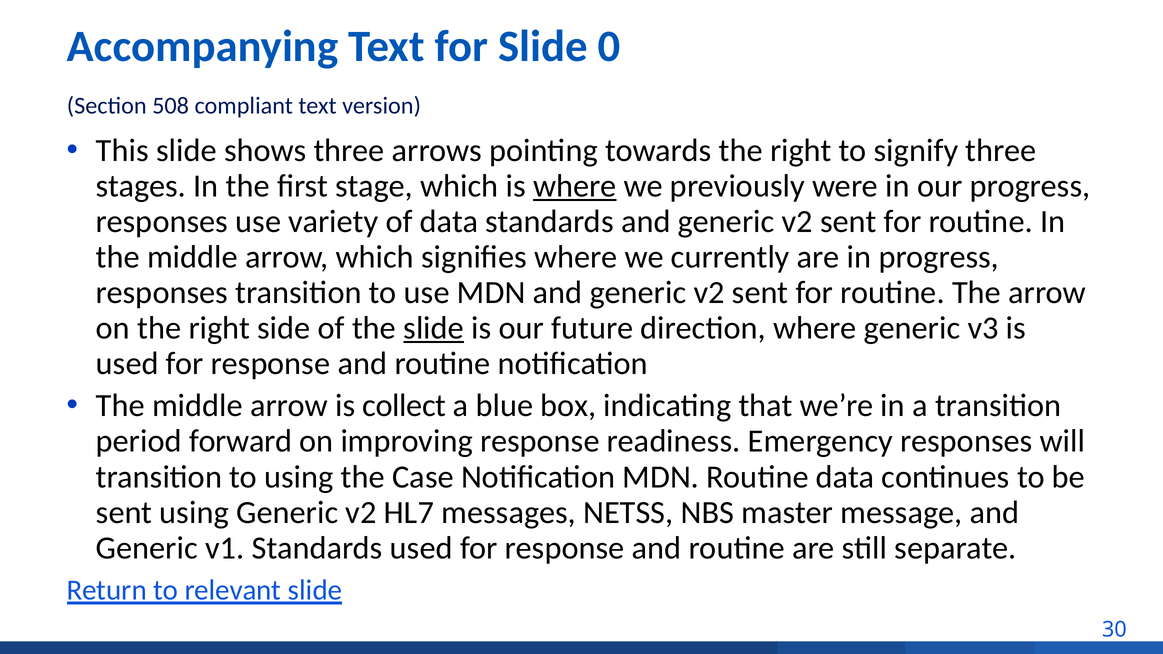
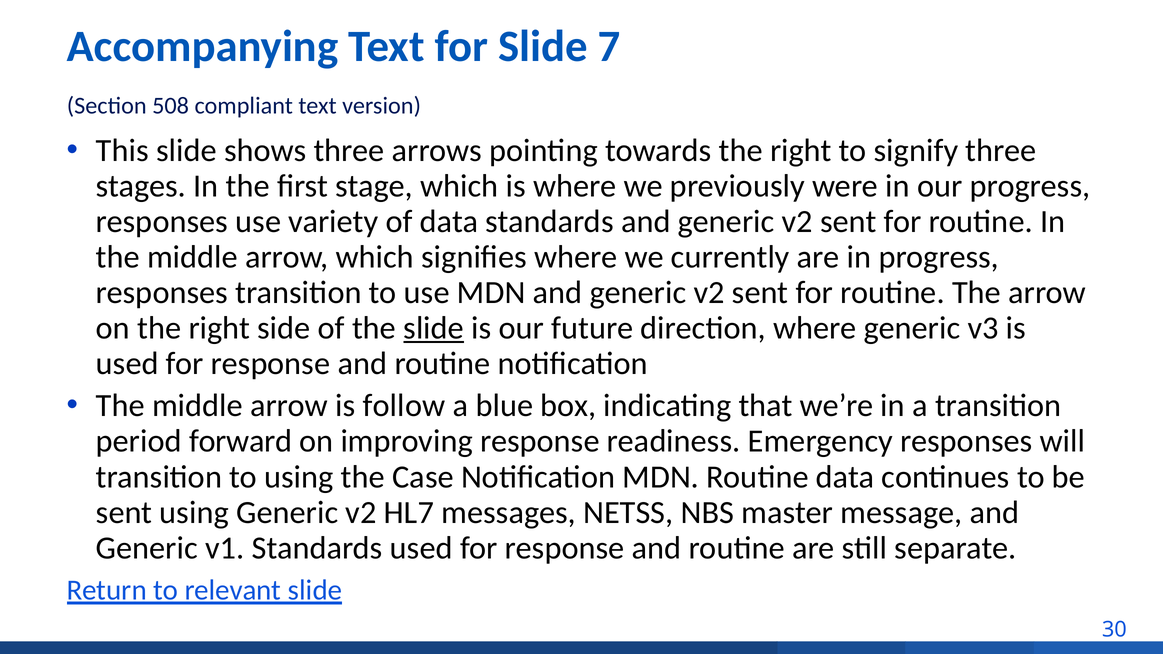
0: 0 -> 7
where at (575, 186) underline: present -> none
collect: collect -> follow
